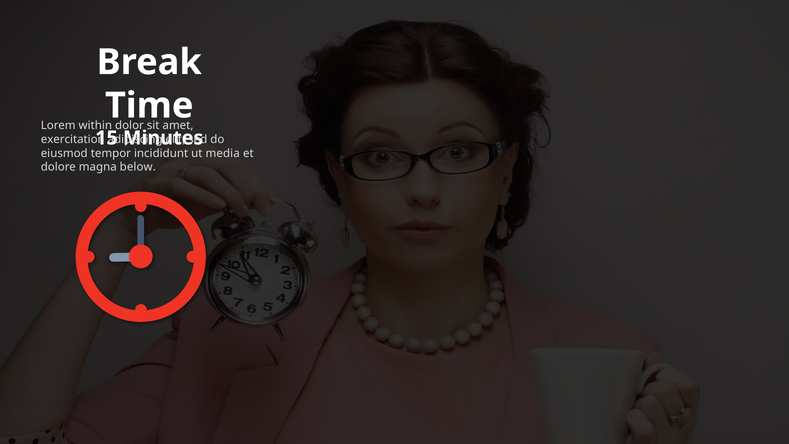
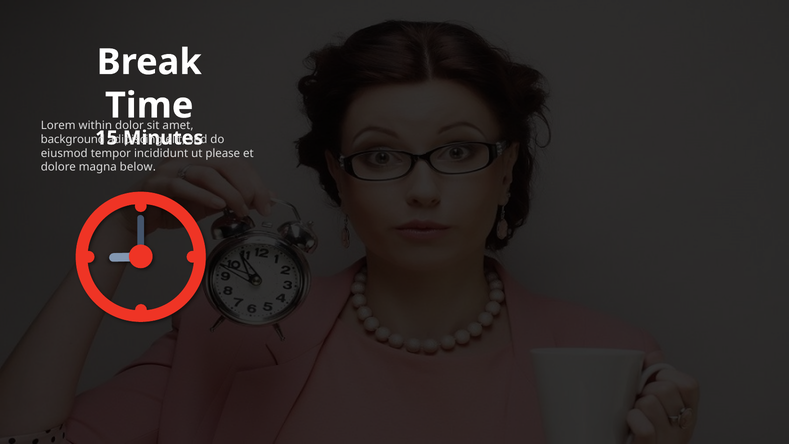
exercitation: exercitation -> background
media: media -> please
